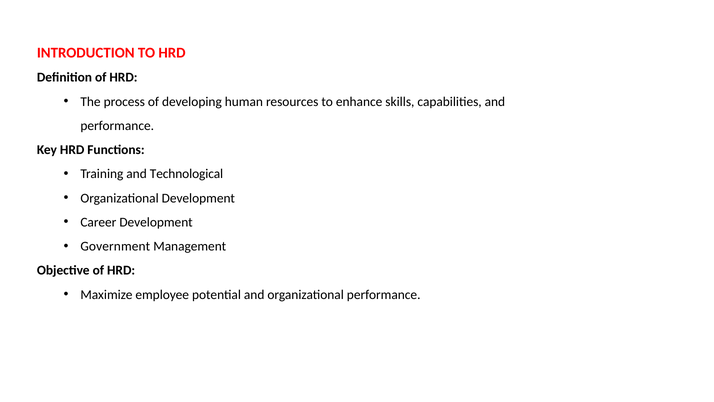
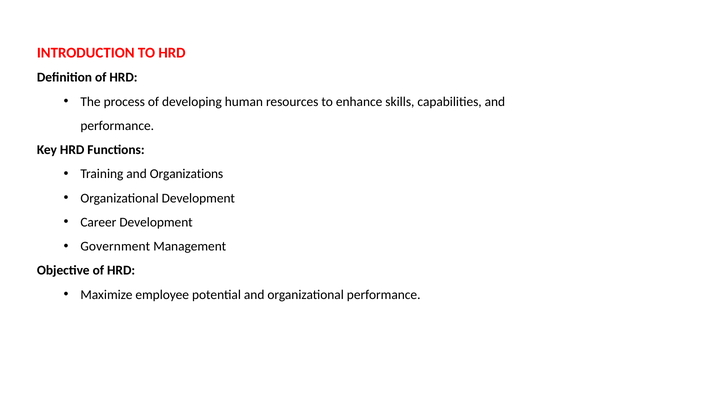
Technological: Technological -> Organizations
